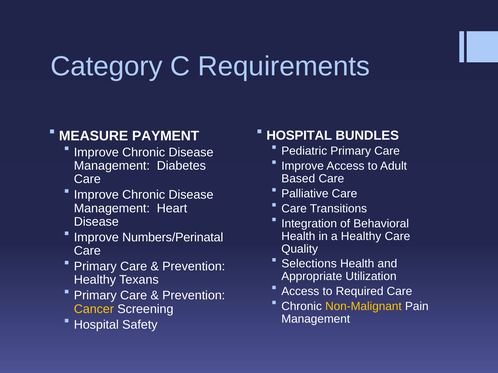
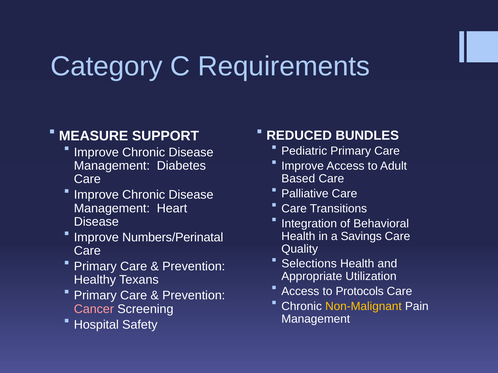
HOSPITAL at (299, 136): HOSPITAL -> REDUCED
PAYMENT: PAYMENT -> SUPPORT
a Healthy: Healthy -> Savings
Required: Required -> Protocols
Cancer colour: yellow -> pink
